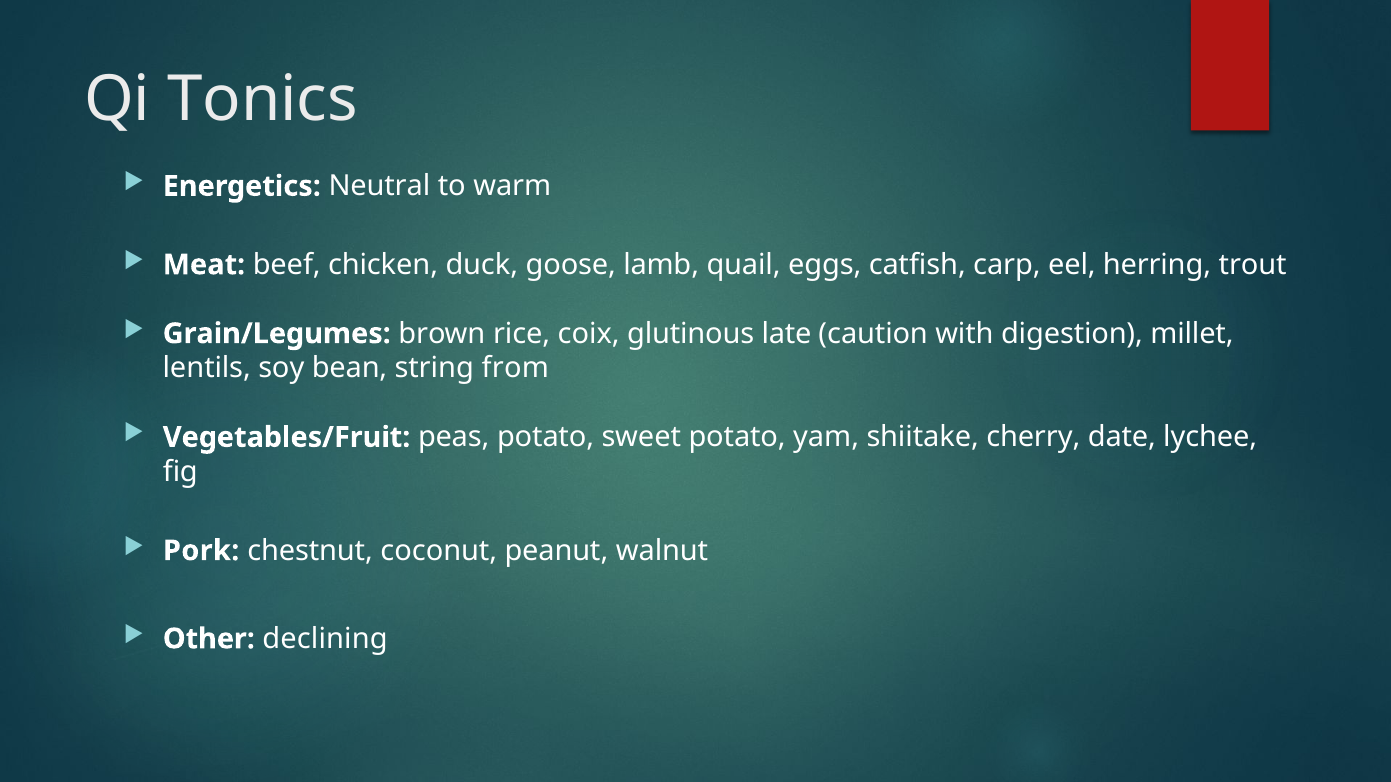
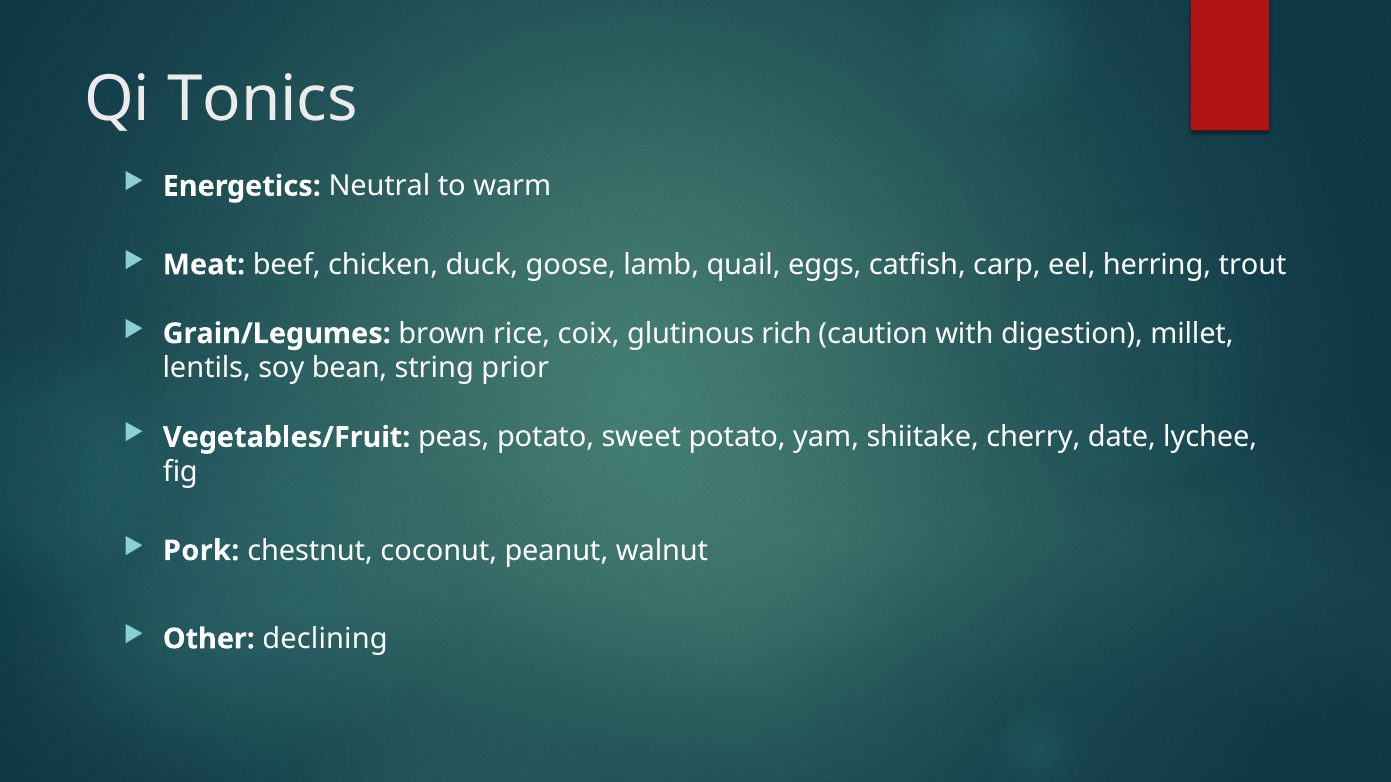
late: late -> rich
from: from -> prior
